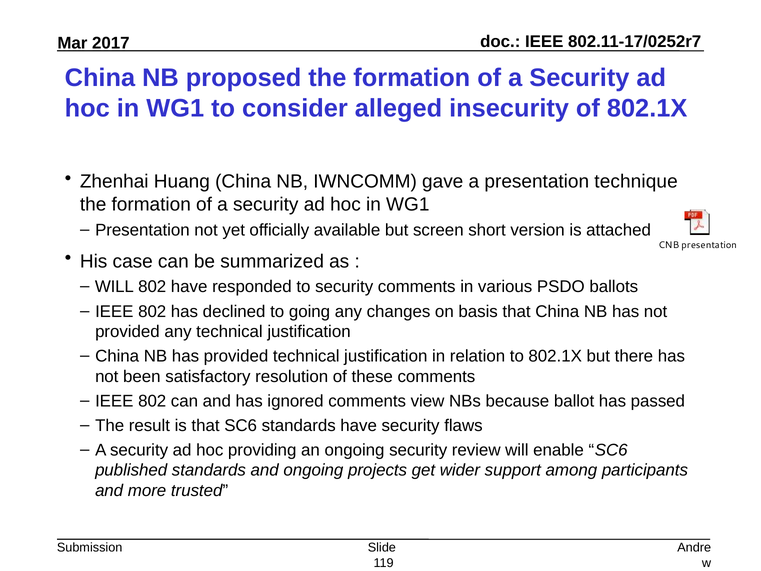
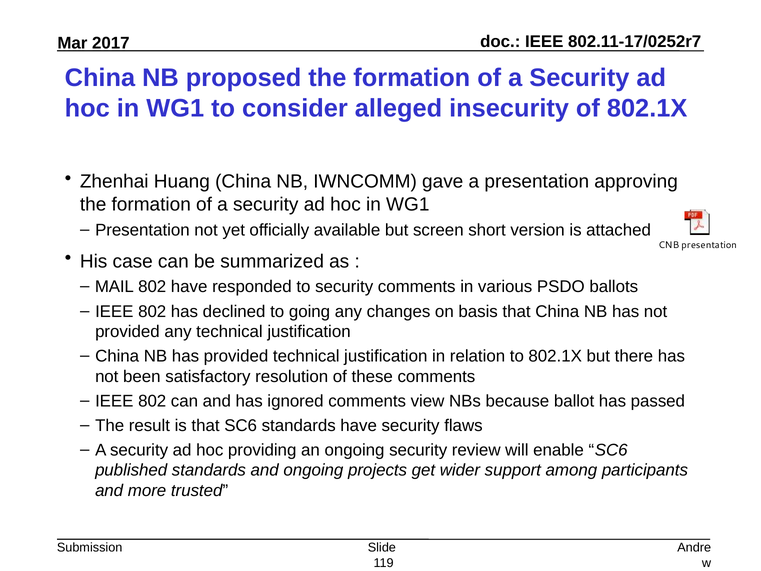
technique: technique -> approving
WILL at (114, 287): WILL -> MAIL
